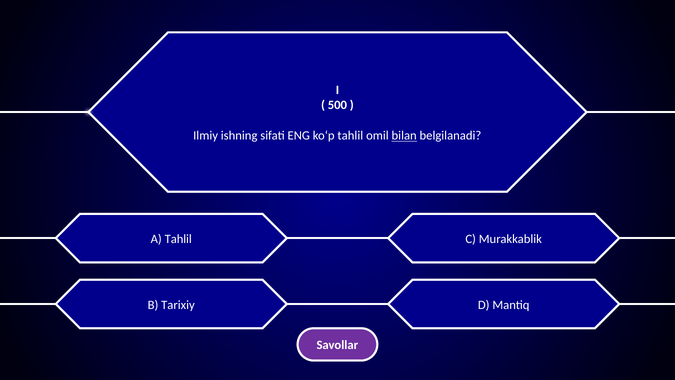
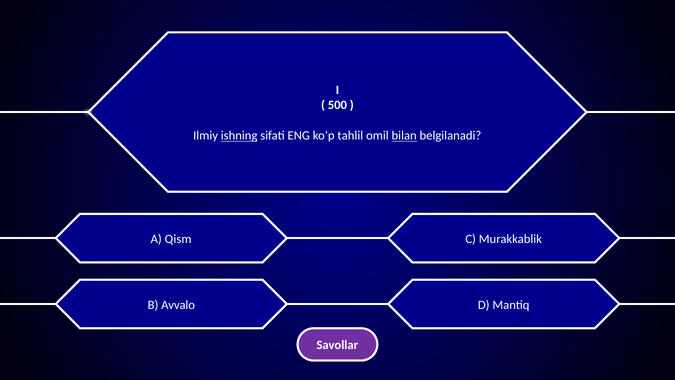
ishning underline: none -> present
A Tahlil: Tahlil -> Qism
Tarixiy: Tarixiy -> Avvalo
